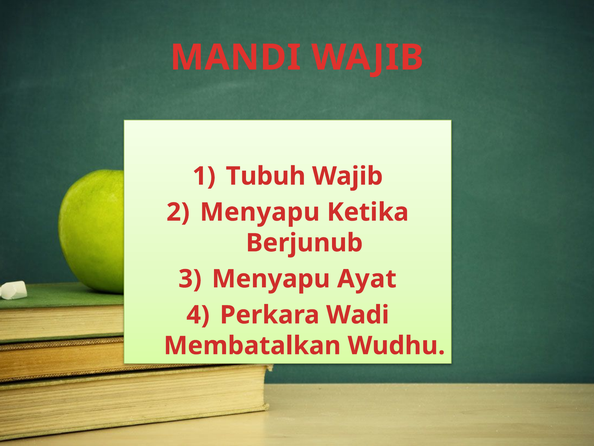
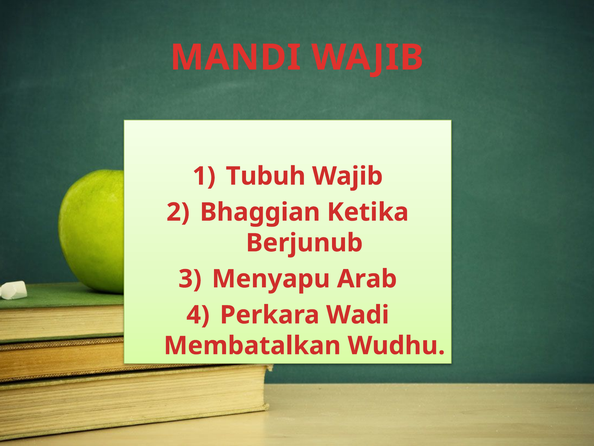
Menyapu at (260, 212): Menyapu -> Bhaggian
Ayat: Ayat -> Arab
